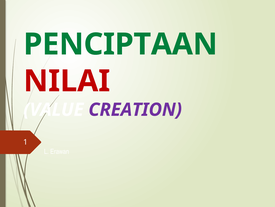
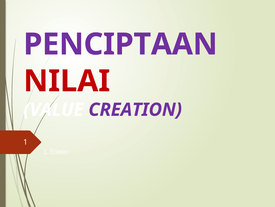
PENCIPTAAN colour: green -> purple
